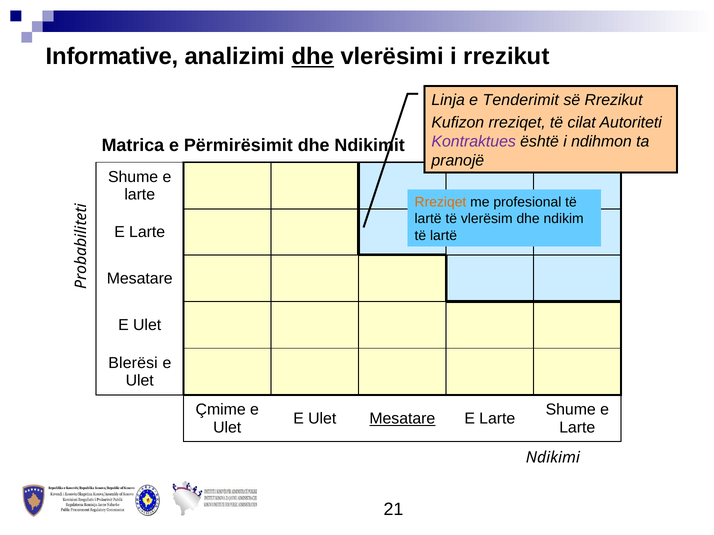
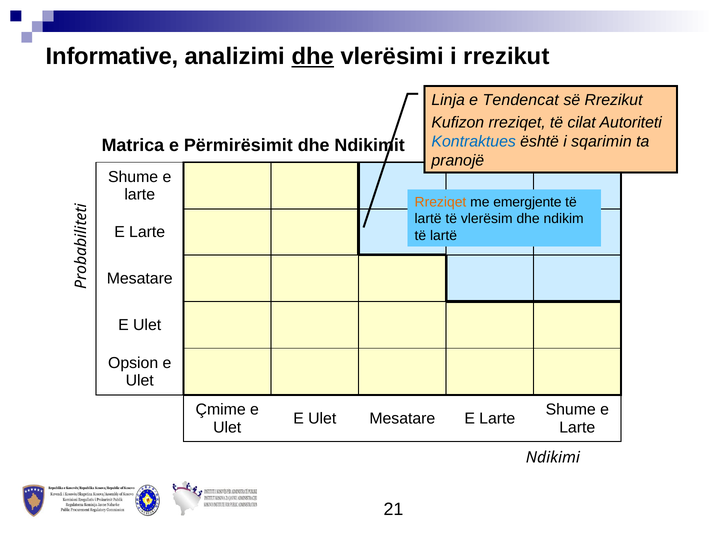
Tenderimit: Tenderimit -> Tendencat
Kontraktues colour: purple -> blue
ndihmon: ndihmon -> sqarimin
profesional: profesional -> emergjente
Blerësi: Blerësi -> Opsion
Mesatare at (402, 419) underline: present -> none
